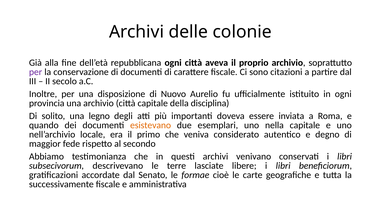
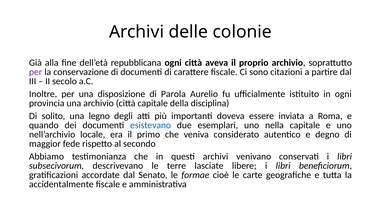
Nuovo: Nuovo -> Parola
esistevano colour: orange -> blue
successivamente: successivamente -> accidentalmente
